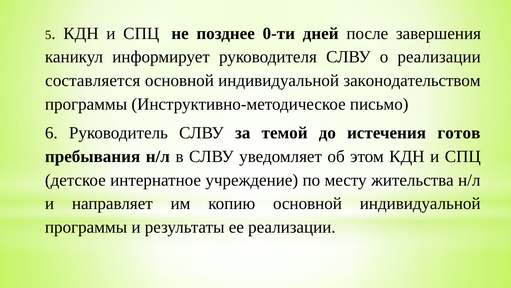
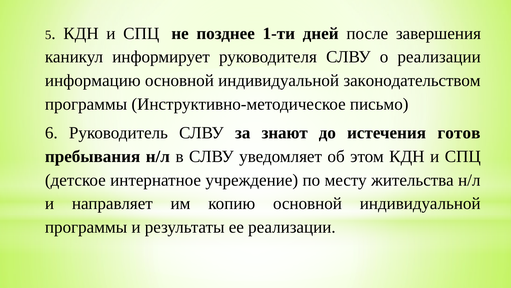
0-ти: 0-ти -> 1-ти
составляется: составляется -> информацию
темой: темой -> знают
